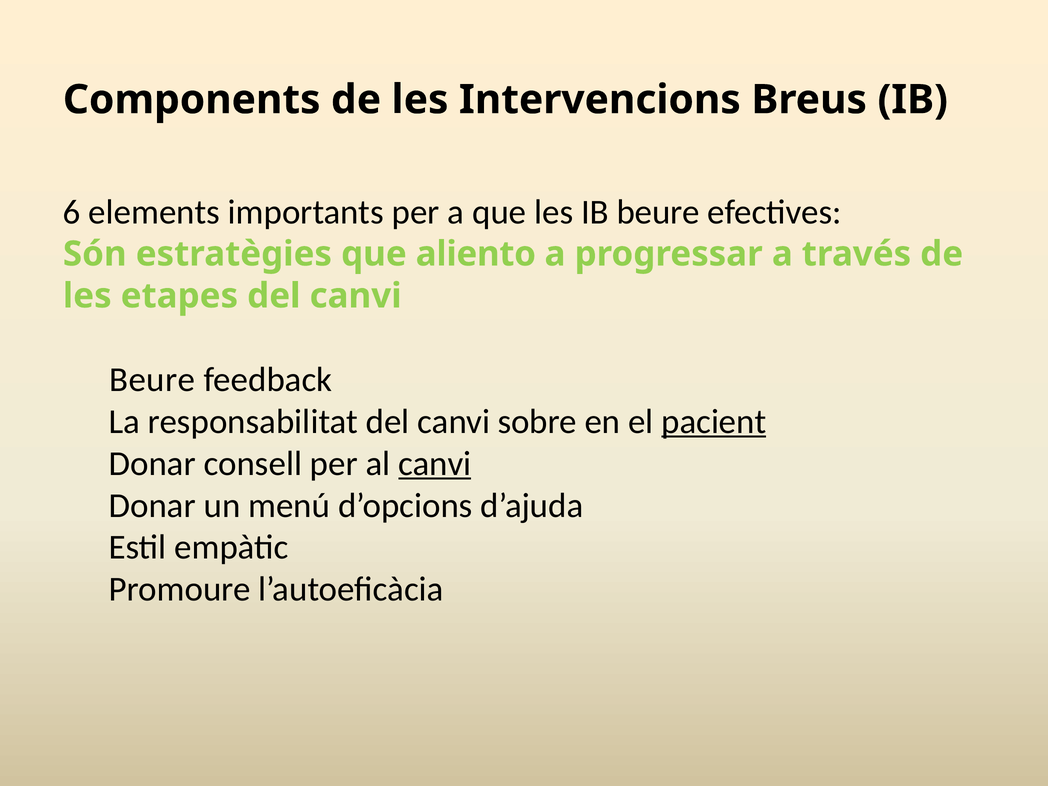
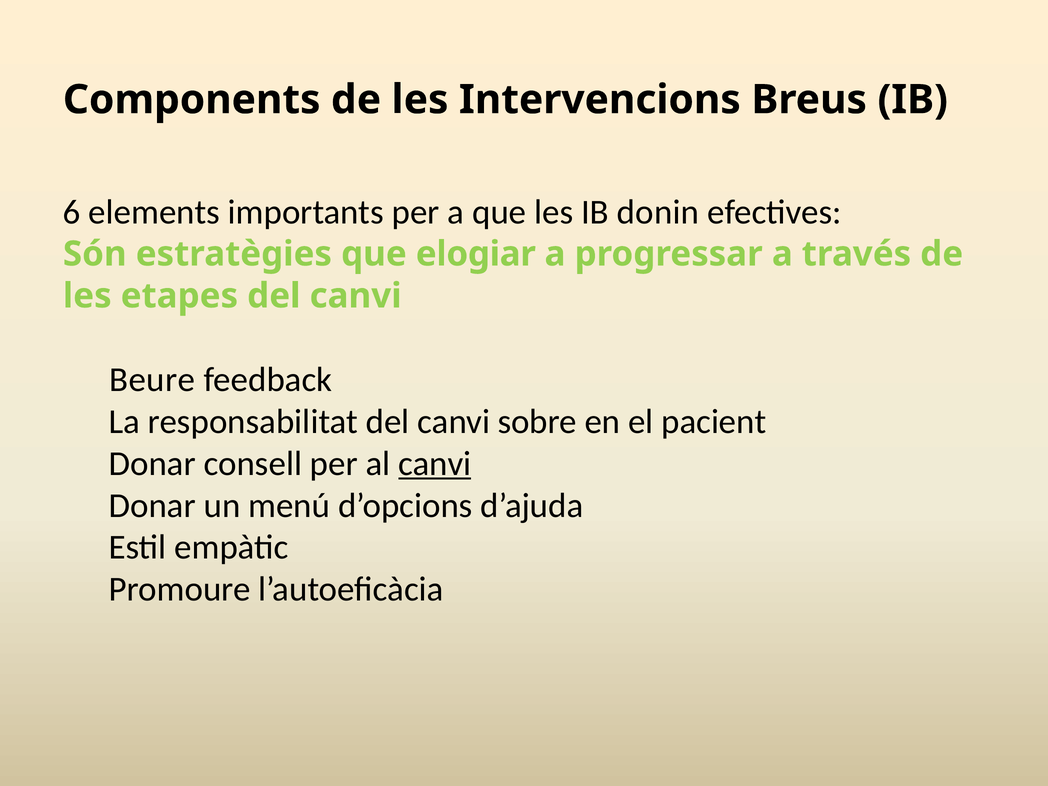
IB beure: beure -> donin
aliento: aliento -> elogiar
pacient underline: present -> none
